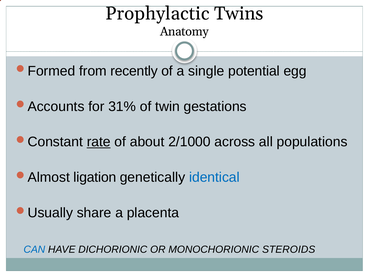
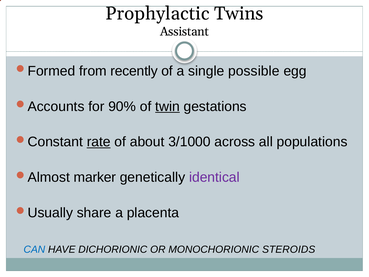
Anatomy: Anatomy -> Assistant
potential: potential -> possible
31%: 31% -> 90%
twin underline: none -> present
2/1000: 2/1000 -> 3/1000
ligation: ligation -> marker
identical colour: blue -> purple
